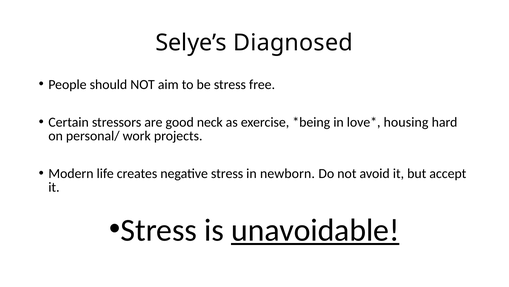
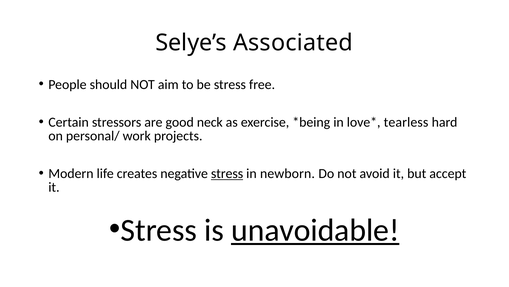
Diagnosed: Diagnosed -> Associated
housing: housing -> tearless
stress at (227, 173) underline: none -> present
